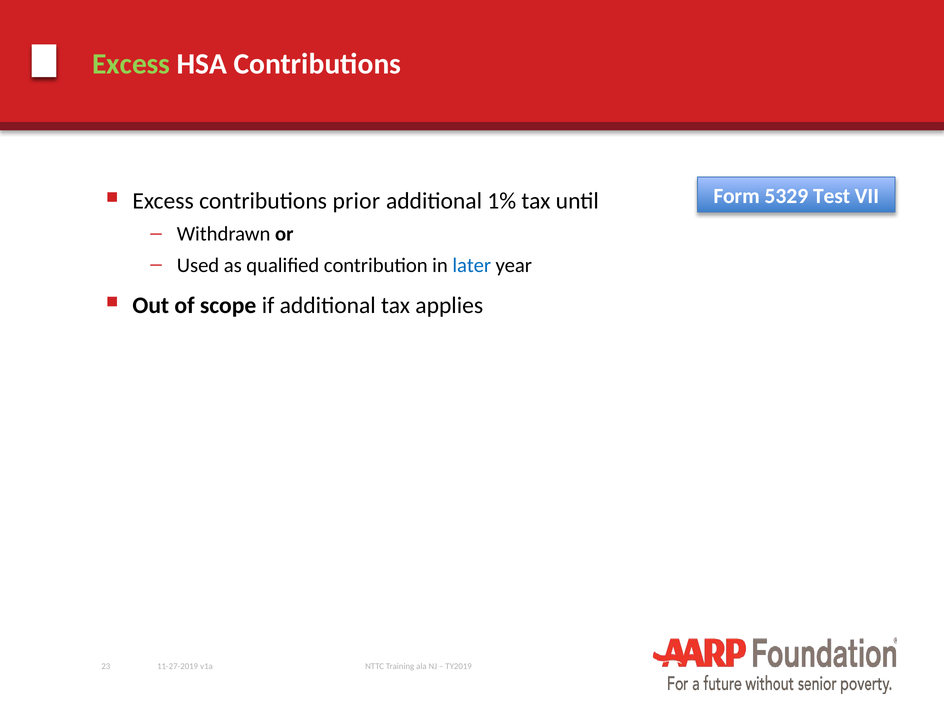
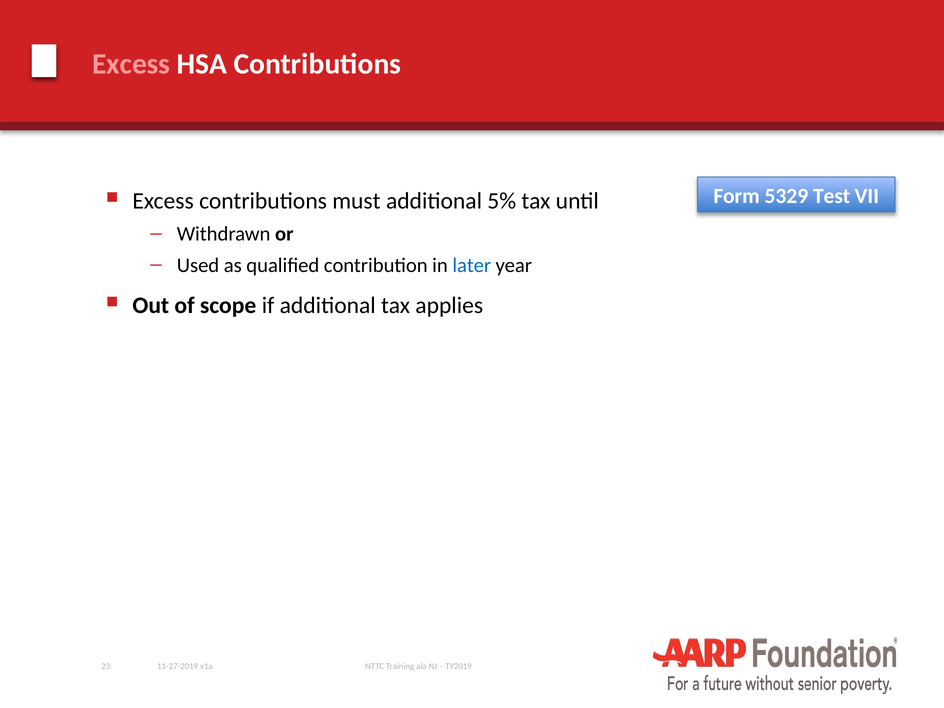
Excess at (131, 64) colour: light green -> pink
prior: prior -> must
1%: 1% -> 5%
